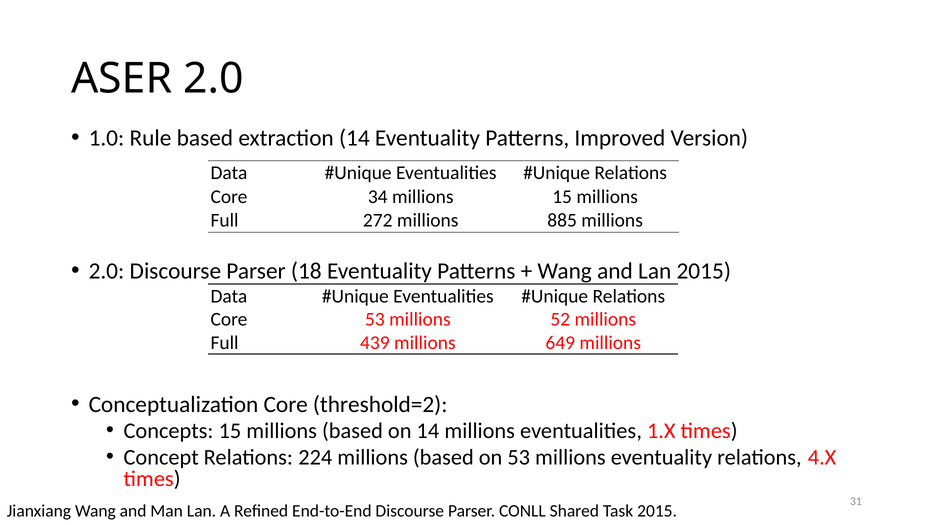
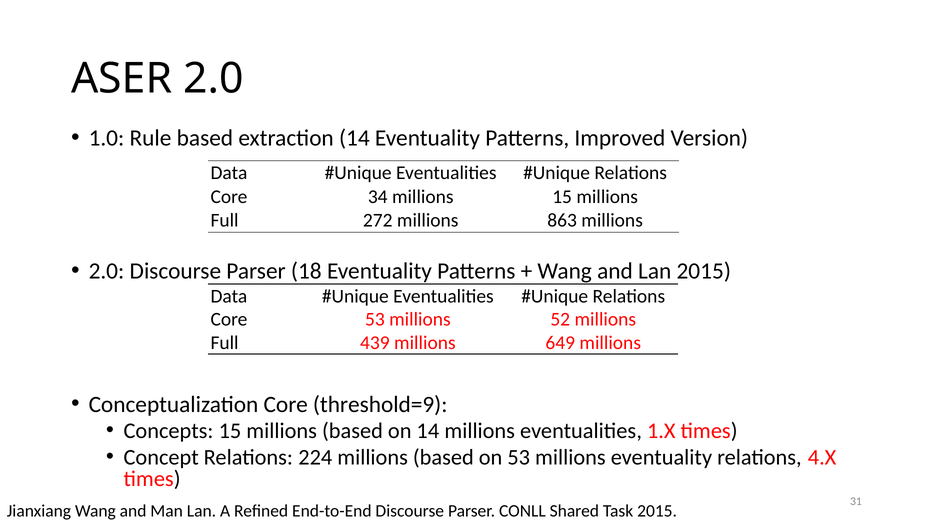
885: 885 -> 863
threshold=2: threshold=2 -> threshold=9
